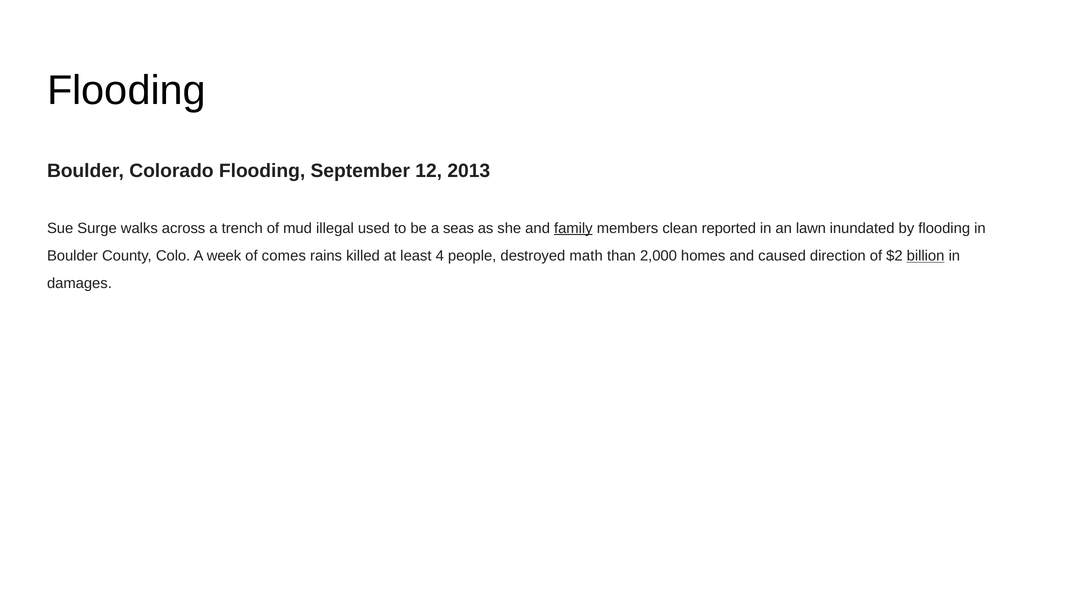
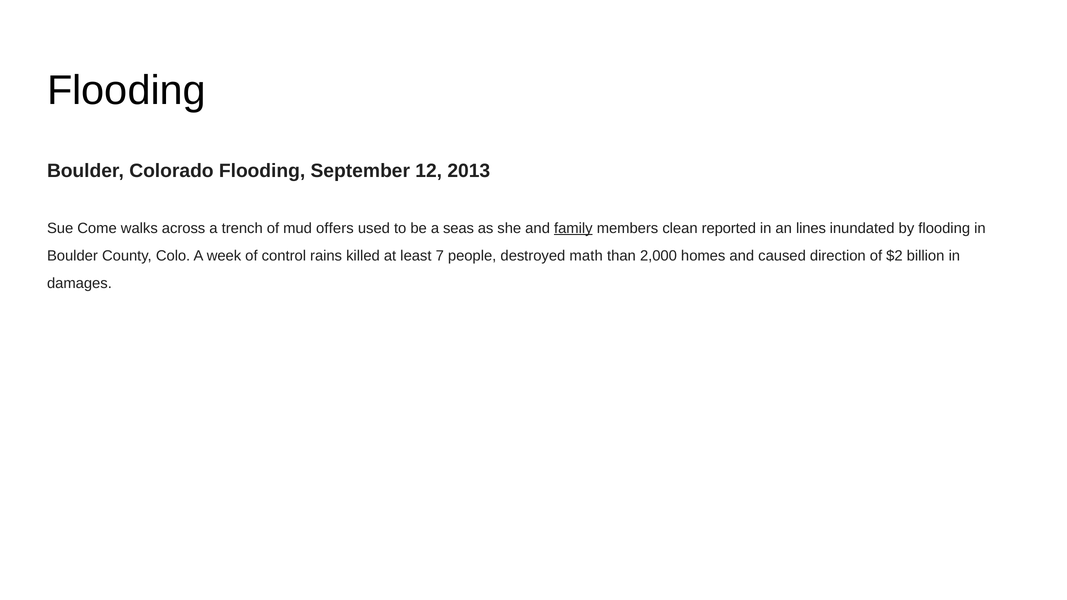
Surge: Surge -> Come
illegal: illegal -> offers
lawn: lawn -> lines
comes: comes -> control
4: 4 -> 7
billion underline: present -> none
